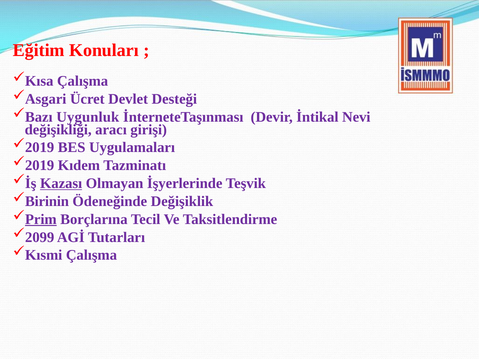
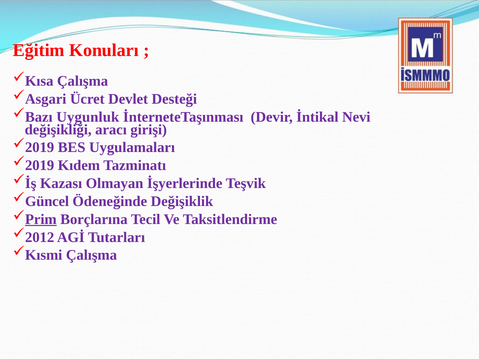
Kazası underline: present -> none
Birinin: Birinin -> Güncel
2099: 2099 -> 2012
